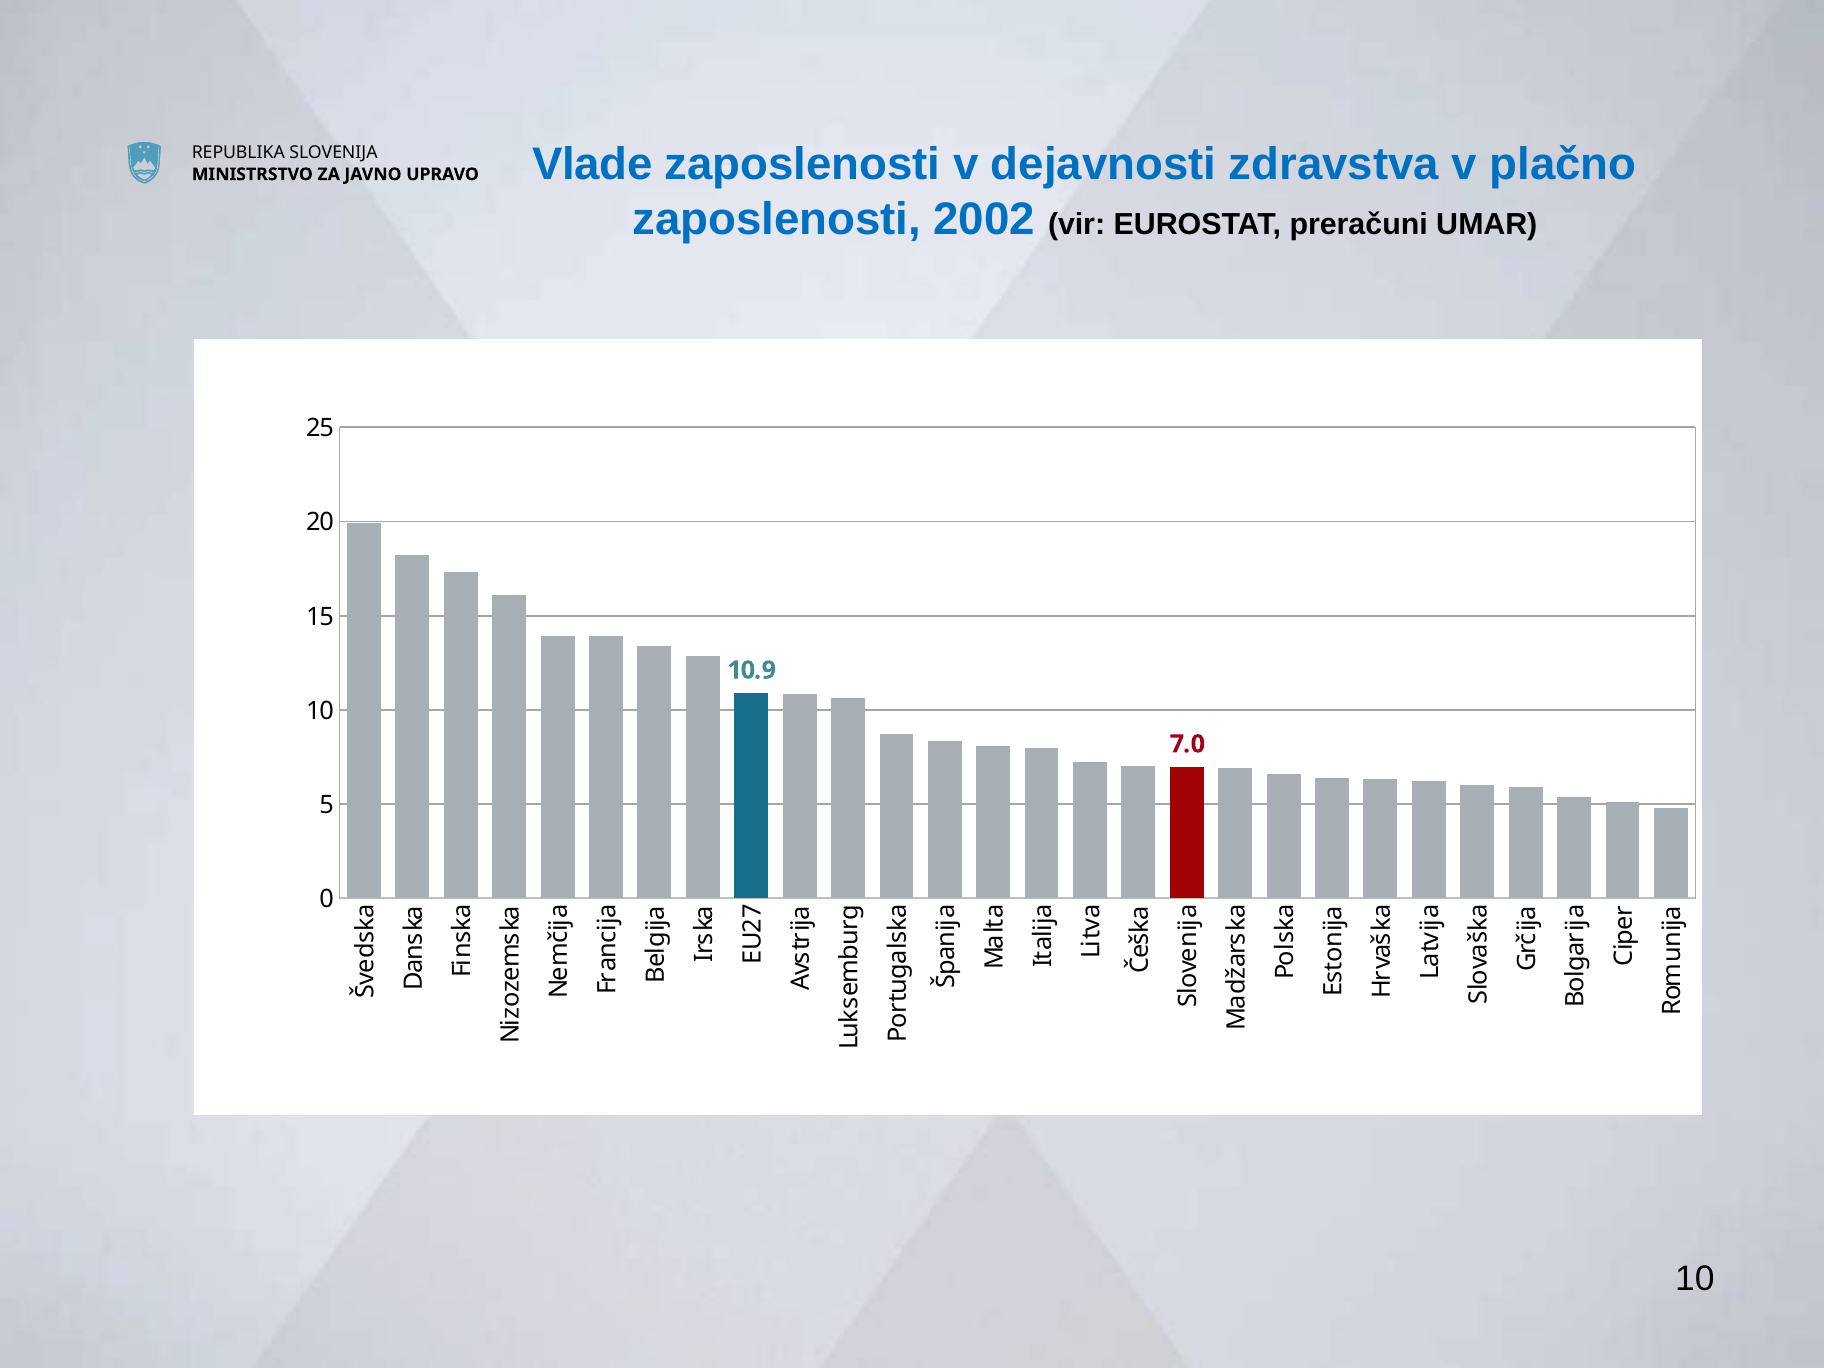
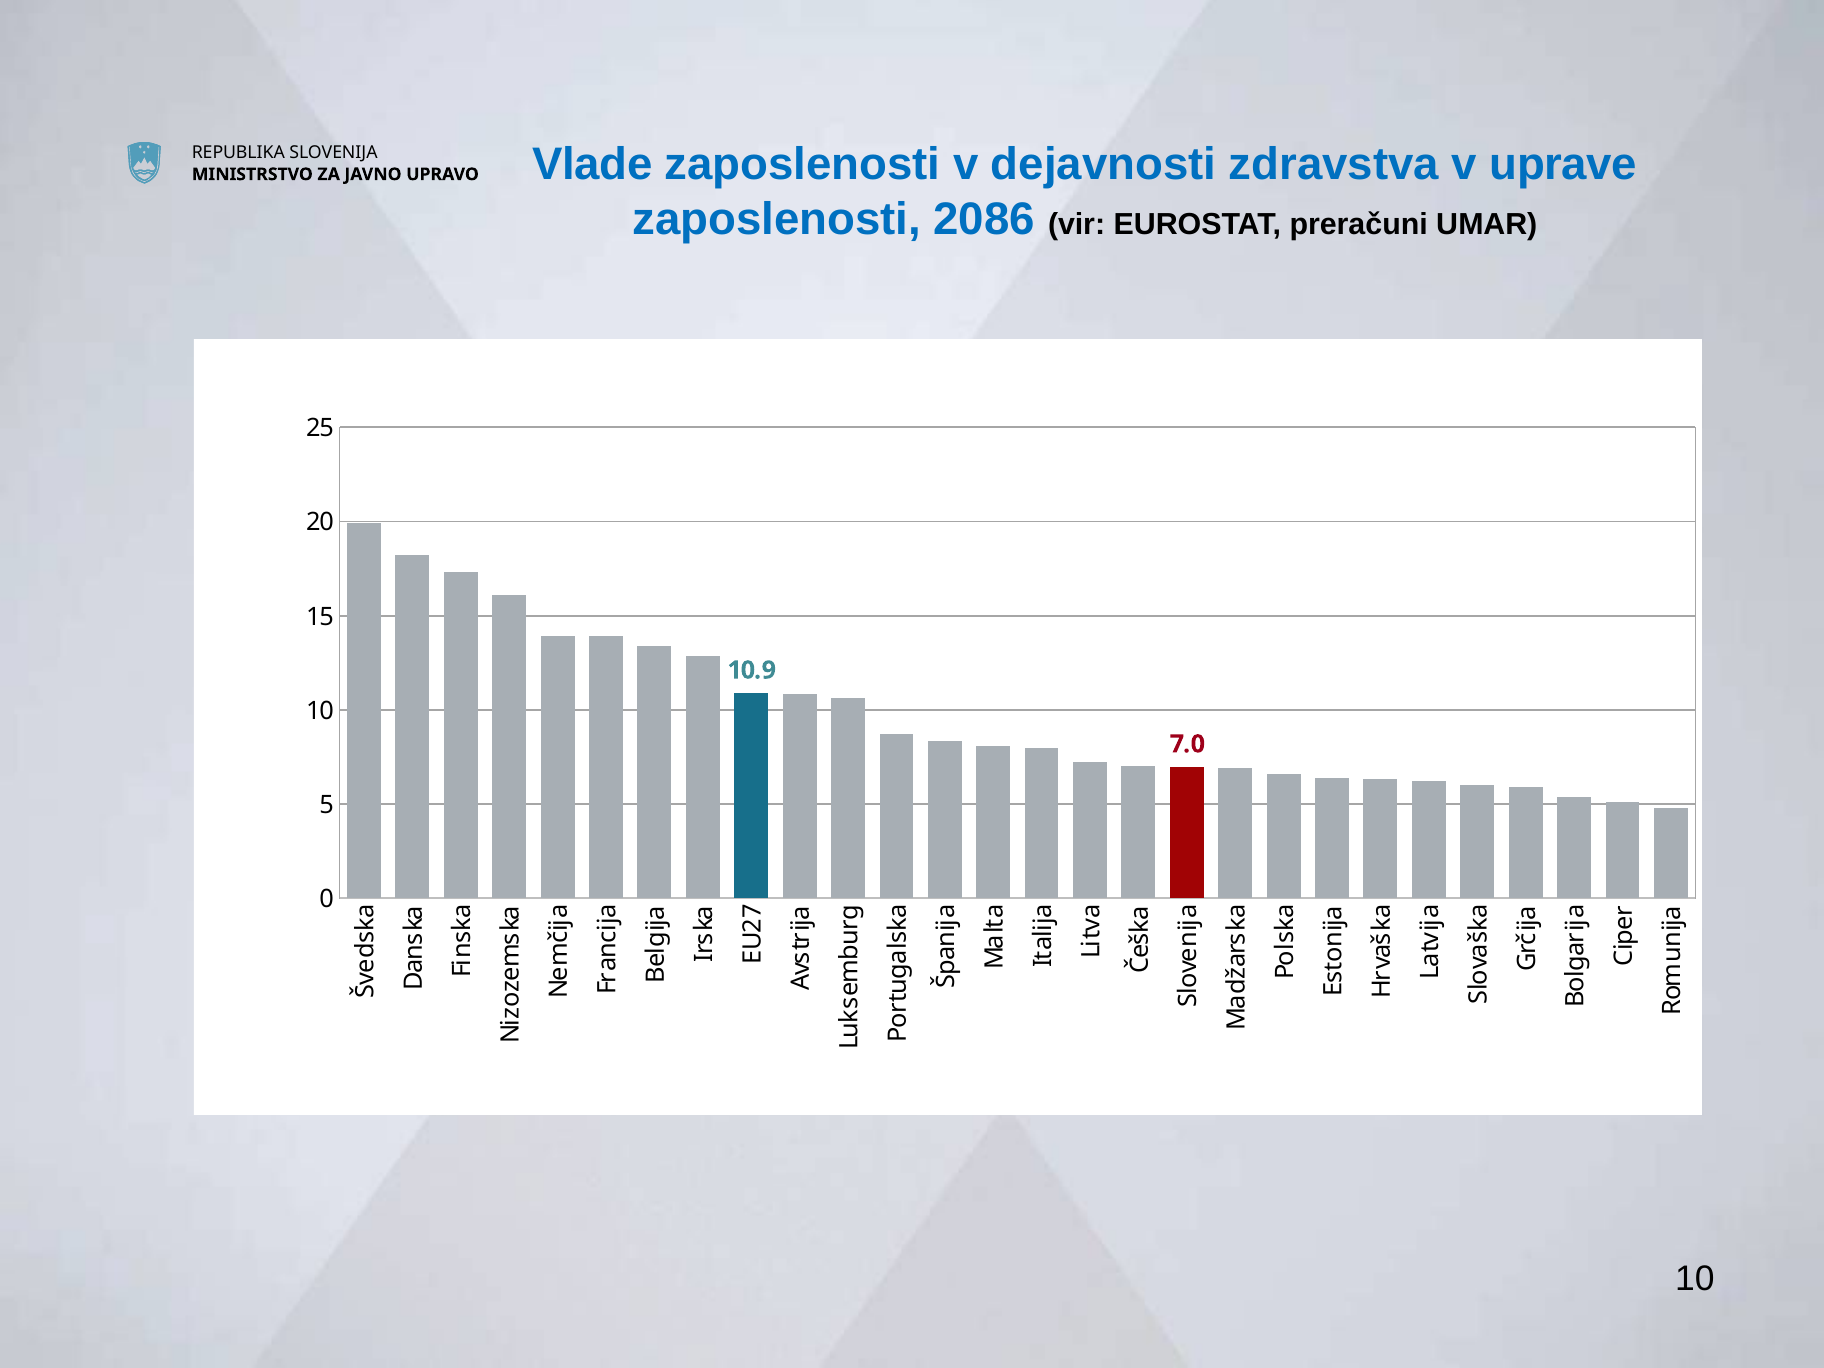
plačno: plačno -> uprave
2002: 2002 -> 2086
